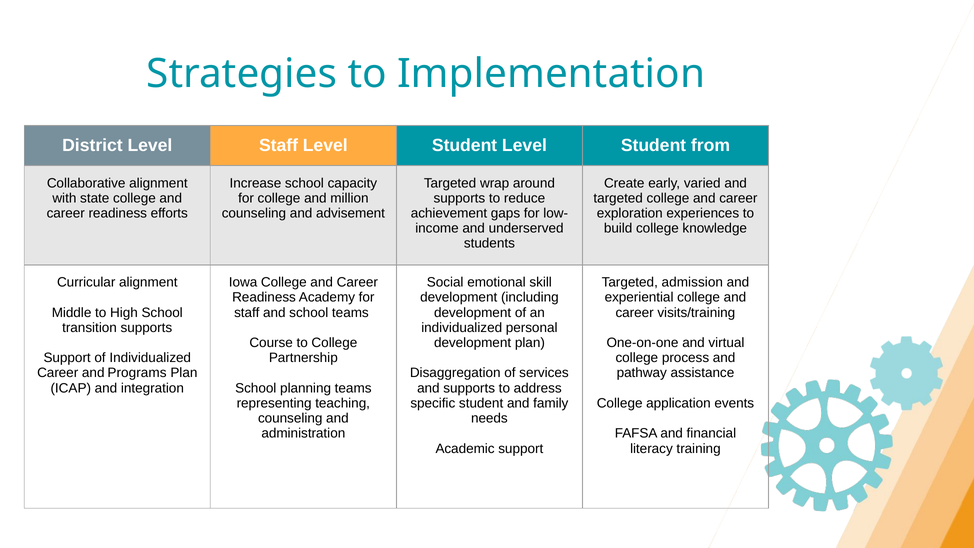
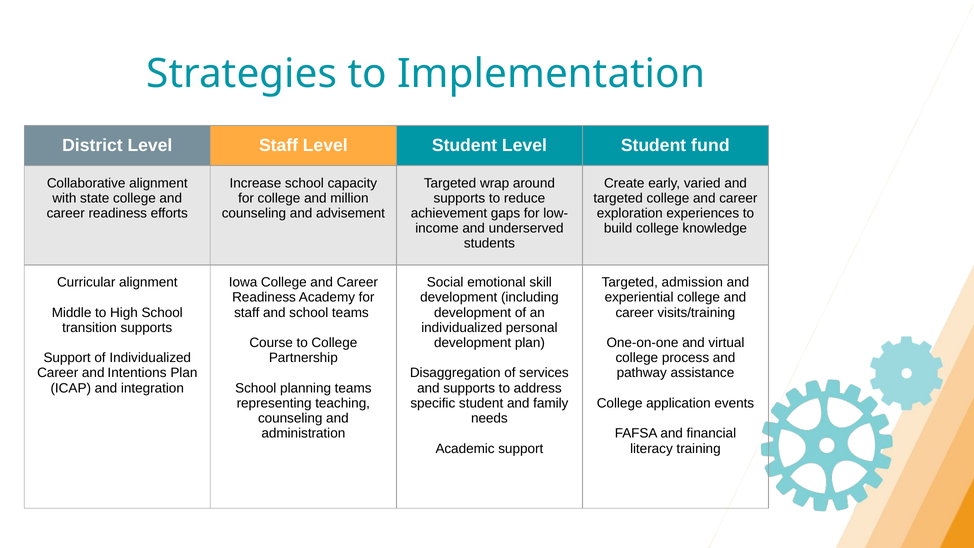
from: from -> fund
Programs: Programs -> Intentions
